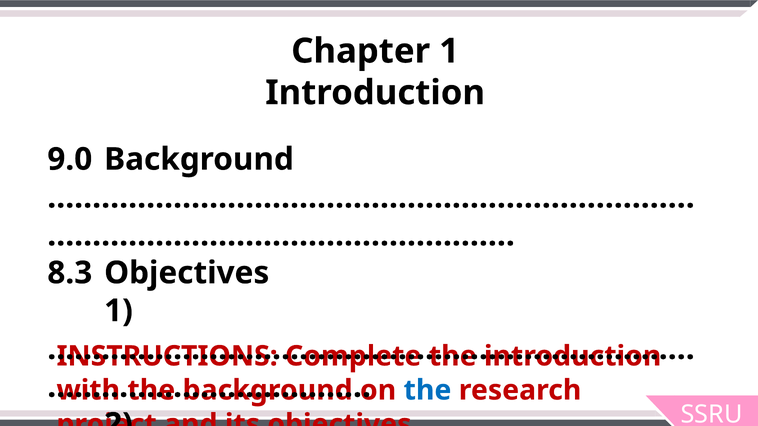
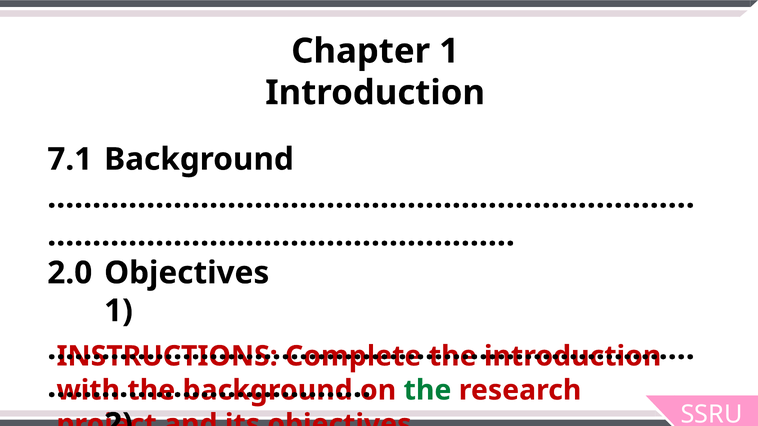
9.0: 9.0 -> 7.1
8.3: 8.3 -> 2.0
the at (427, 391) colour: blue -> green
